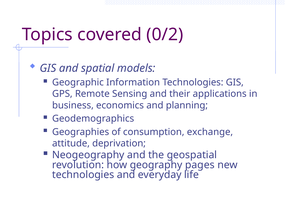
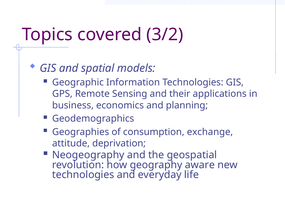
0/2: 0/2 -> 3/2
pages: pages -> aware
